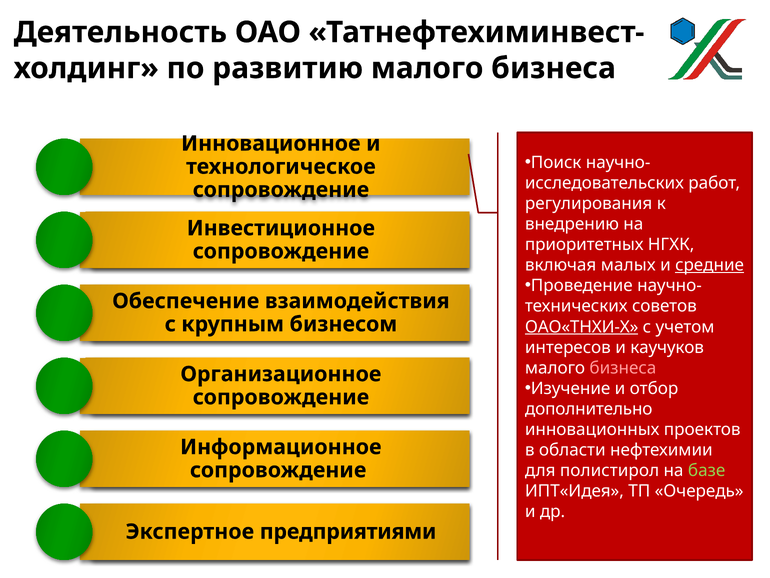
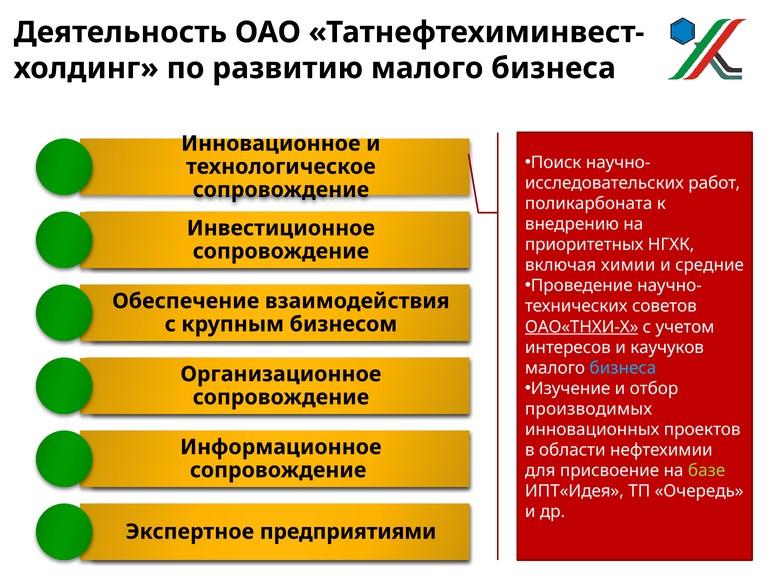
регулирования: регулирования -> поликарбоната
малых: малых -> химии
средние underline: present -> none
бизнеса at (623, 368) colour: pink -> light blue
дополнительно: дополнительно -> производимых
полистирол: полистирол -> присвоение
